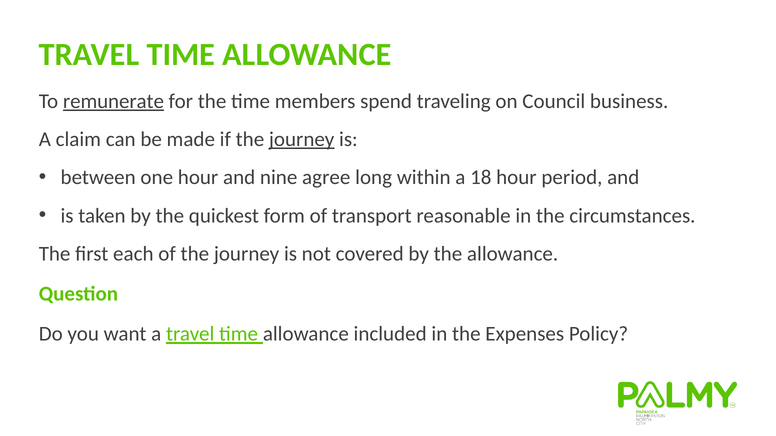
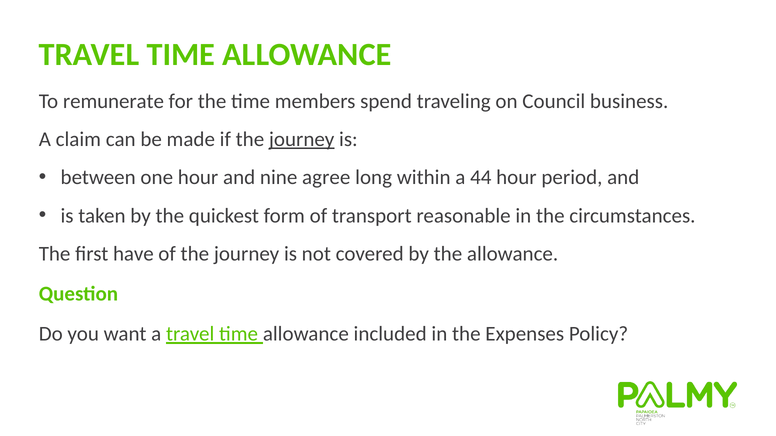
remunerate underline: present -> none
18: 18 -> 44
each: each -> have
